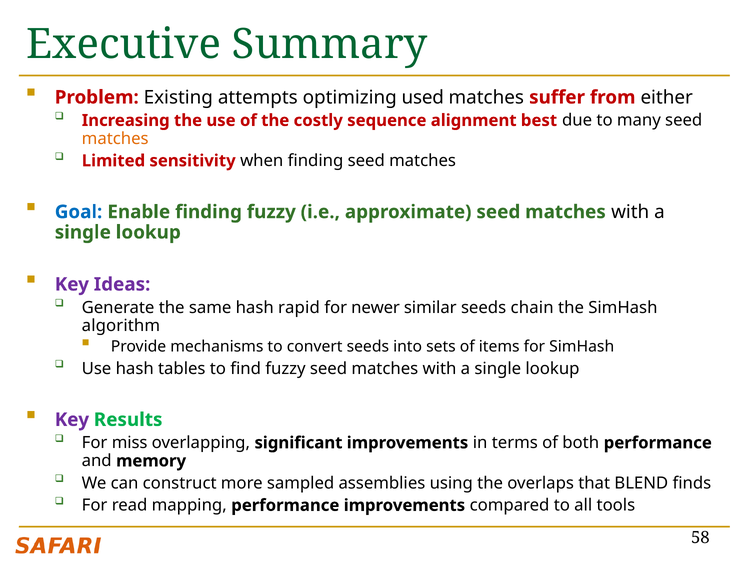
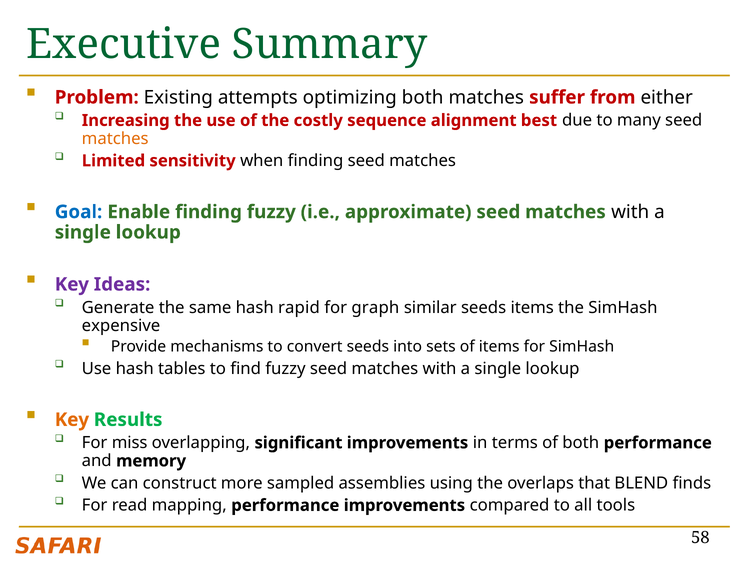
optimizing used: used -> both
newer: newer -> graph
seeds chain: chain -> items
algorithm: algorithm -> expensive
Key at (72, 420) colour: purple -> orange
